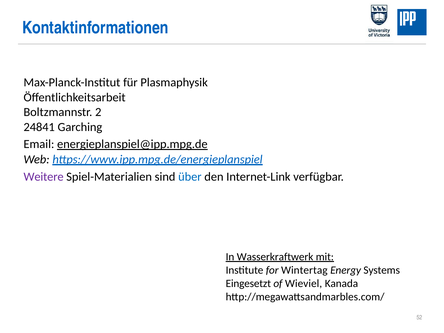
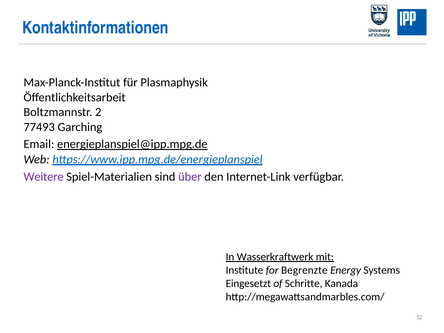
24841: 24841 -> 77493
über colour: blue -> purple
Wintertag: Wintertag -> Begrenzte
Wieviel: Wieviel -> Schritte
